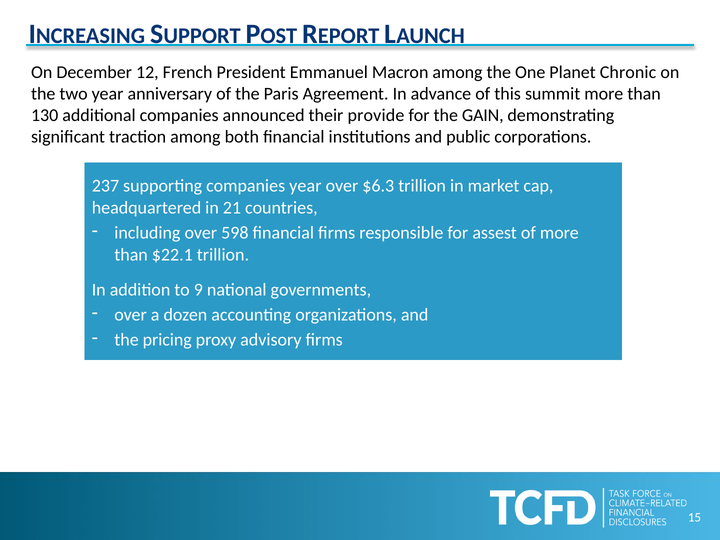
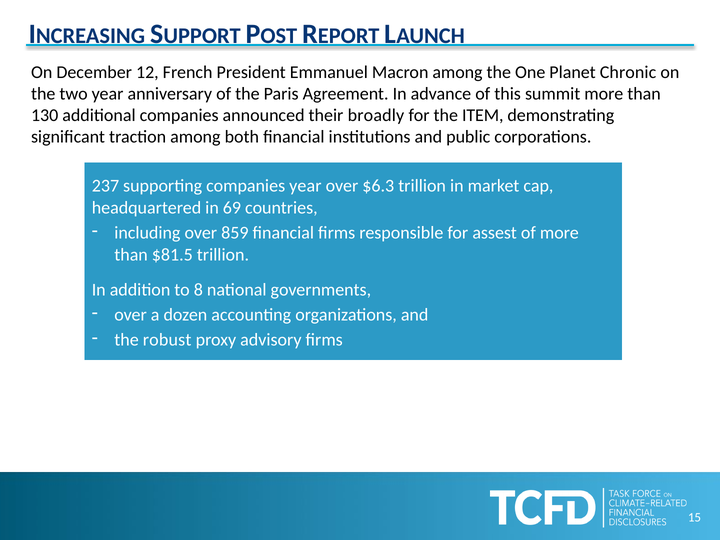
provide: provide -> broadly
GAIN: GAIN -> ITEM
21: 21 -> 69
598: 598 -> 859
$22.1: $22.1 -> $81.5
9: 9 -> 8
pricing: pricing -> robust
